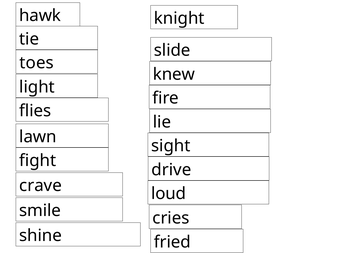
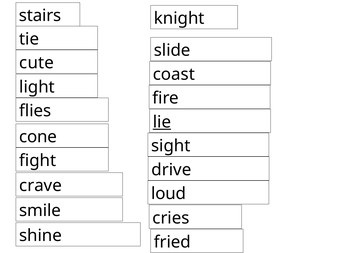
hawk: hawk -> stairs
toes: toes -> cute
knew: knew -> coast
lie underline: none -> present
lawn: lawn -> cone
